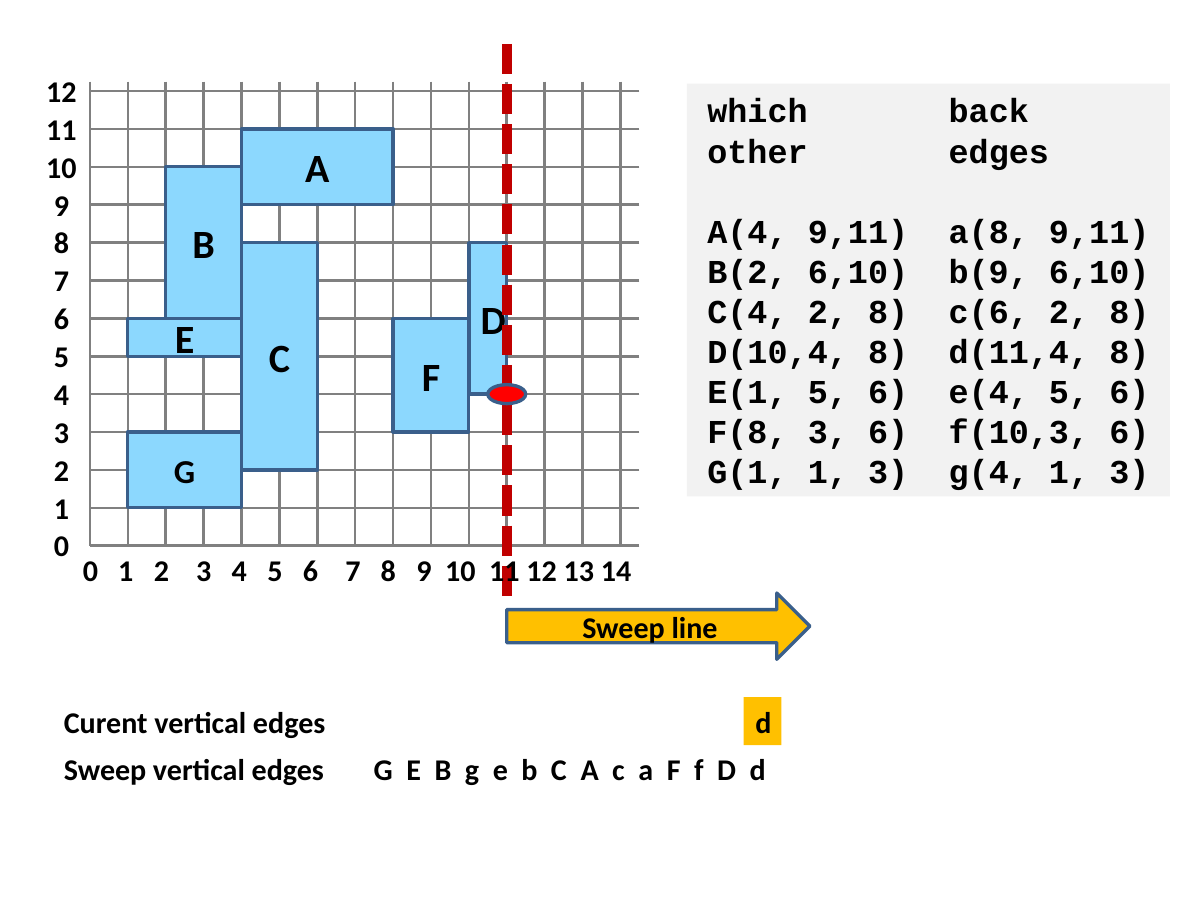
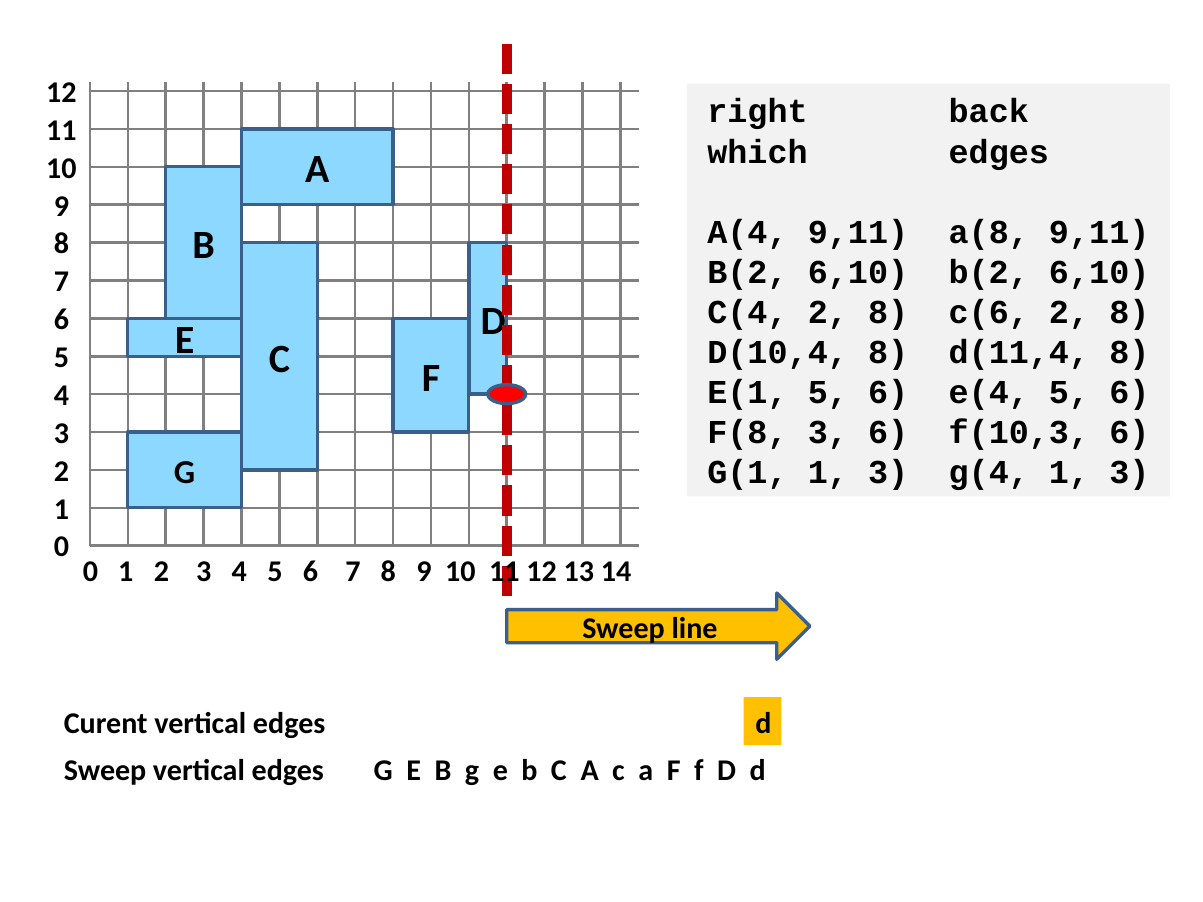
which: which -> right
other: other -> which
6,10 b(9: b(9 -> b(2
